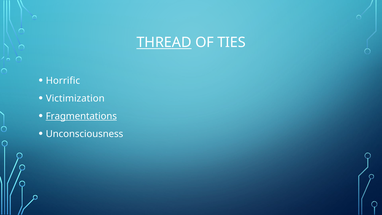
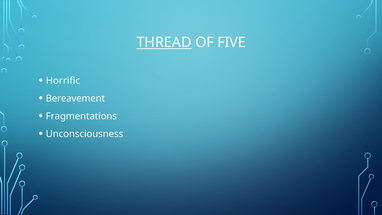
TIES: TIES -> FIVE
Victimization: Victimization -> Bereavement
Fragmentations underline: present -> none
